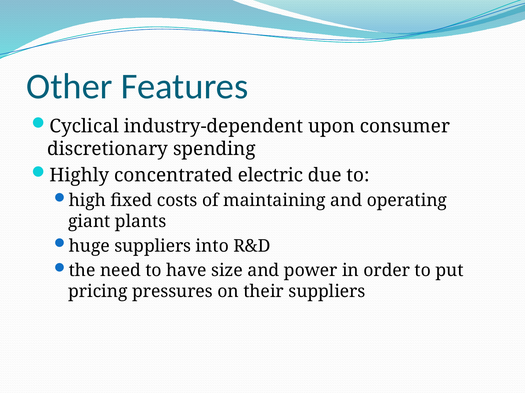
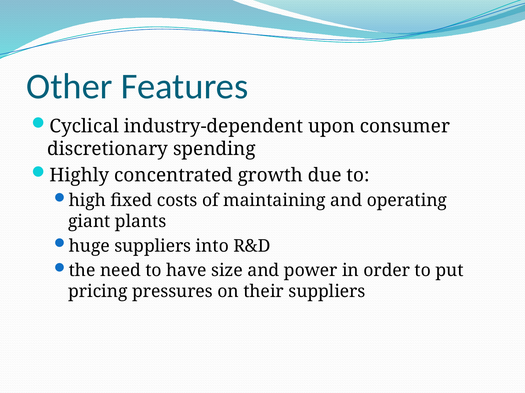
electric: electric -> growth
